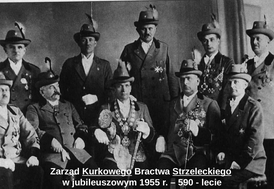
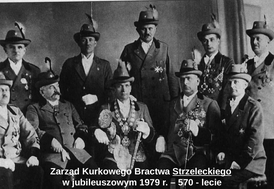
Kurkowego underline: present -> none
1955: 1955 -> 1979
590: 590 -> 570
